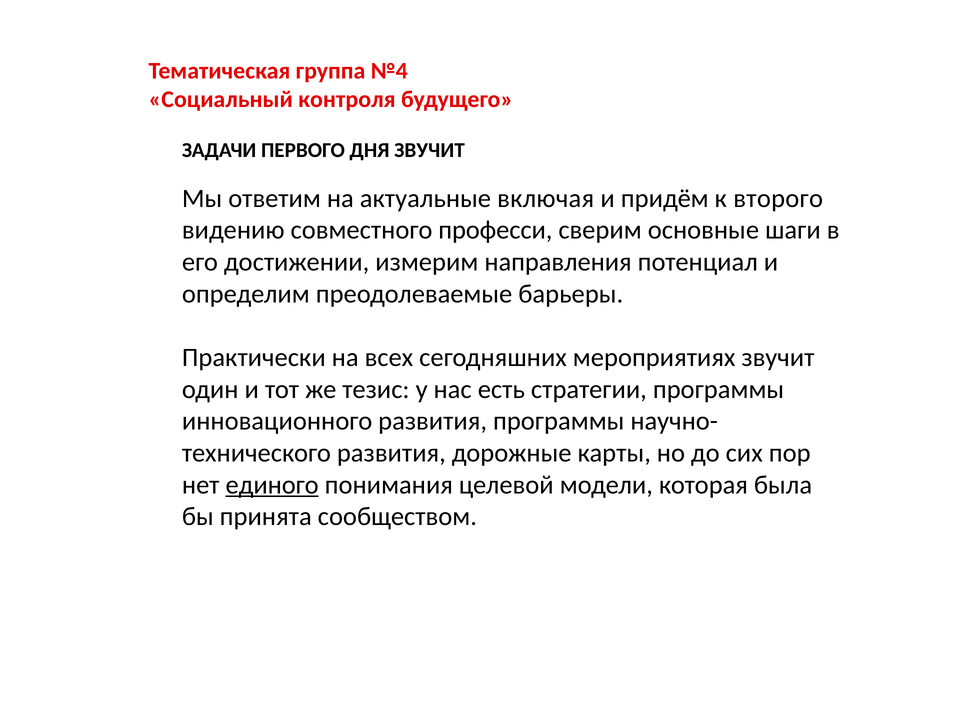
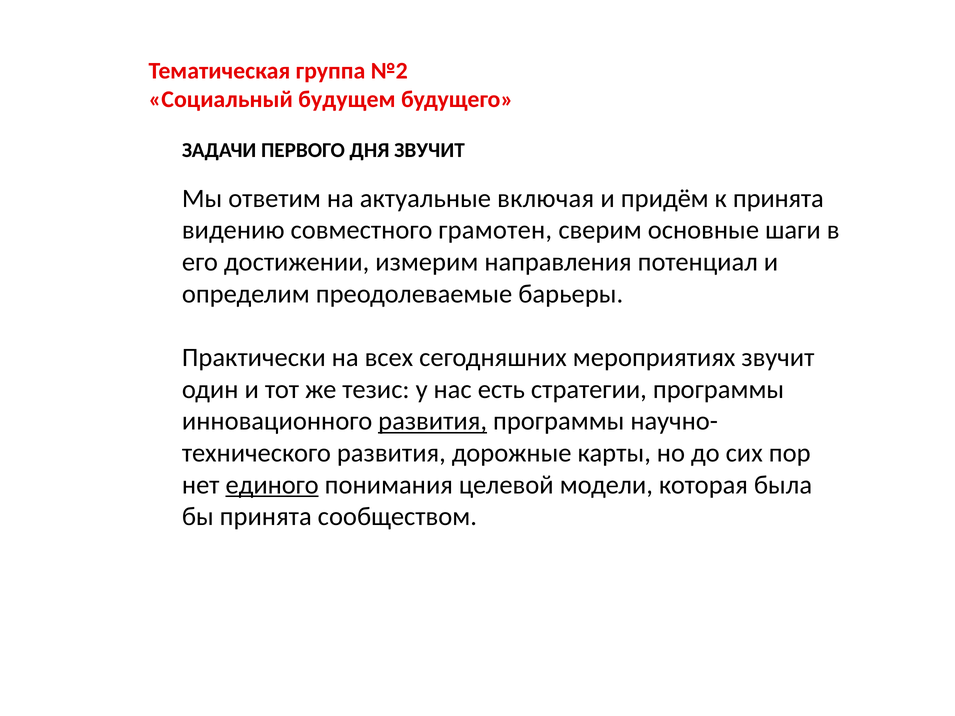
№4: №4 -> №2
контроля: контроля -> будущем
к второго: второго -> принята
професси: професси -> грамотен
развития at (433, 421) underline: none -> present
